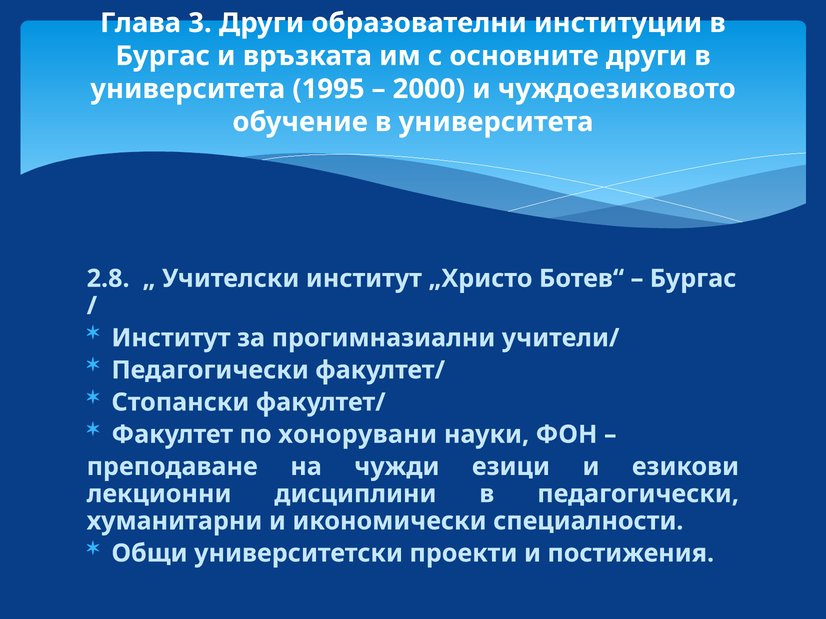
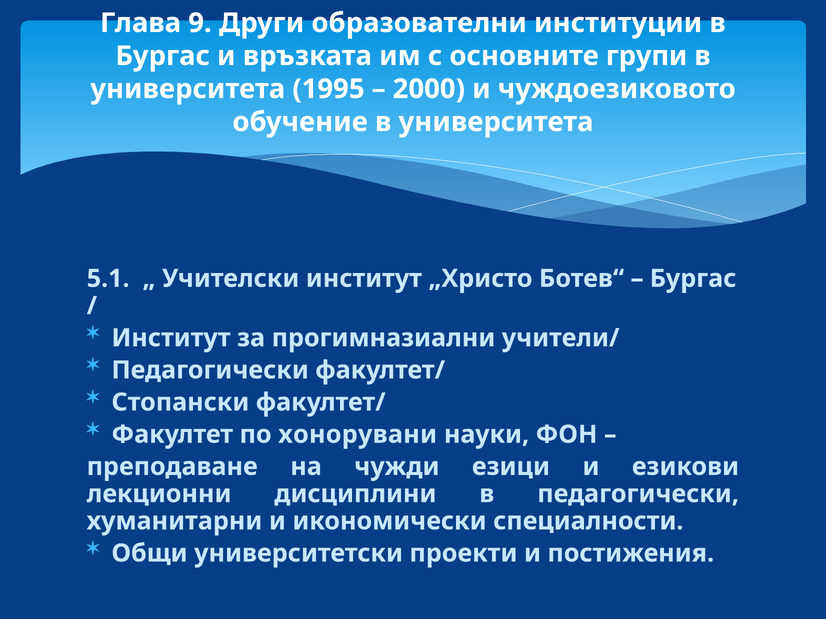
3: 3 -> 9
основните други: други -> групи
2.8: 2.8 -> 5.1
